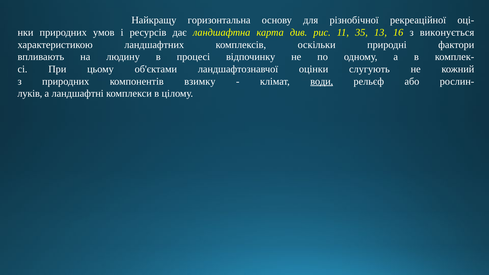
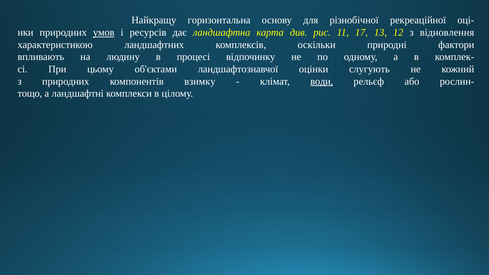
умов underline: none -> present
35: 35 -> 17
16: 16 -> 12
виконується: виконується -> відновлення
луків: луків -> тощо
